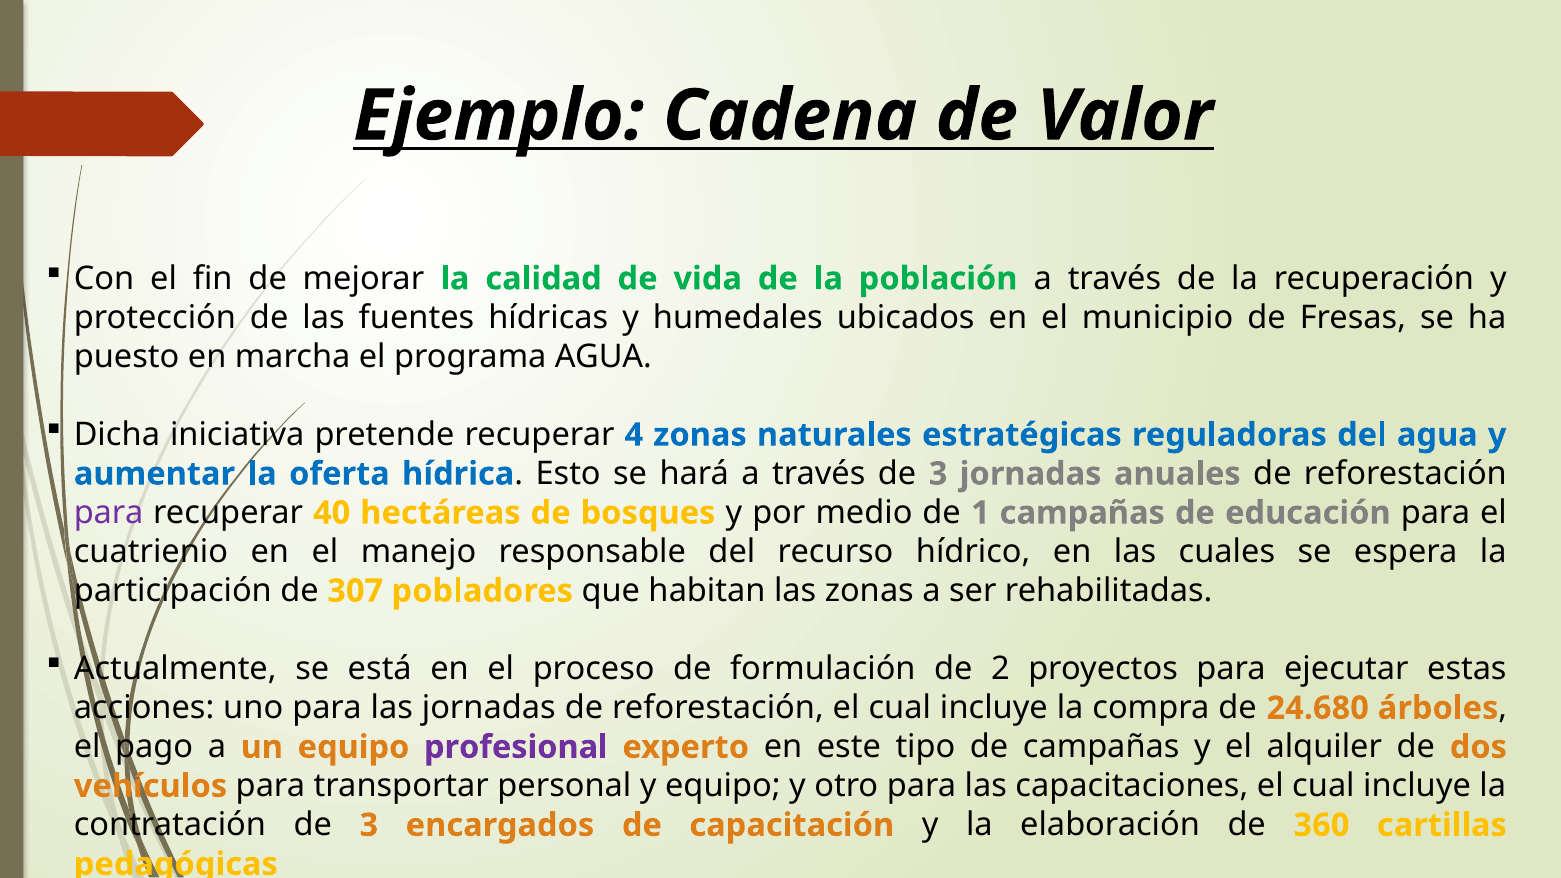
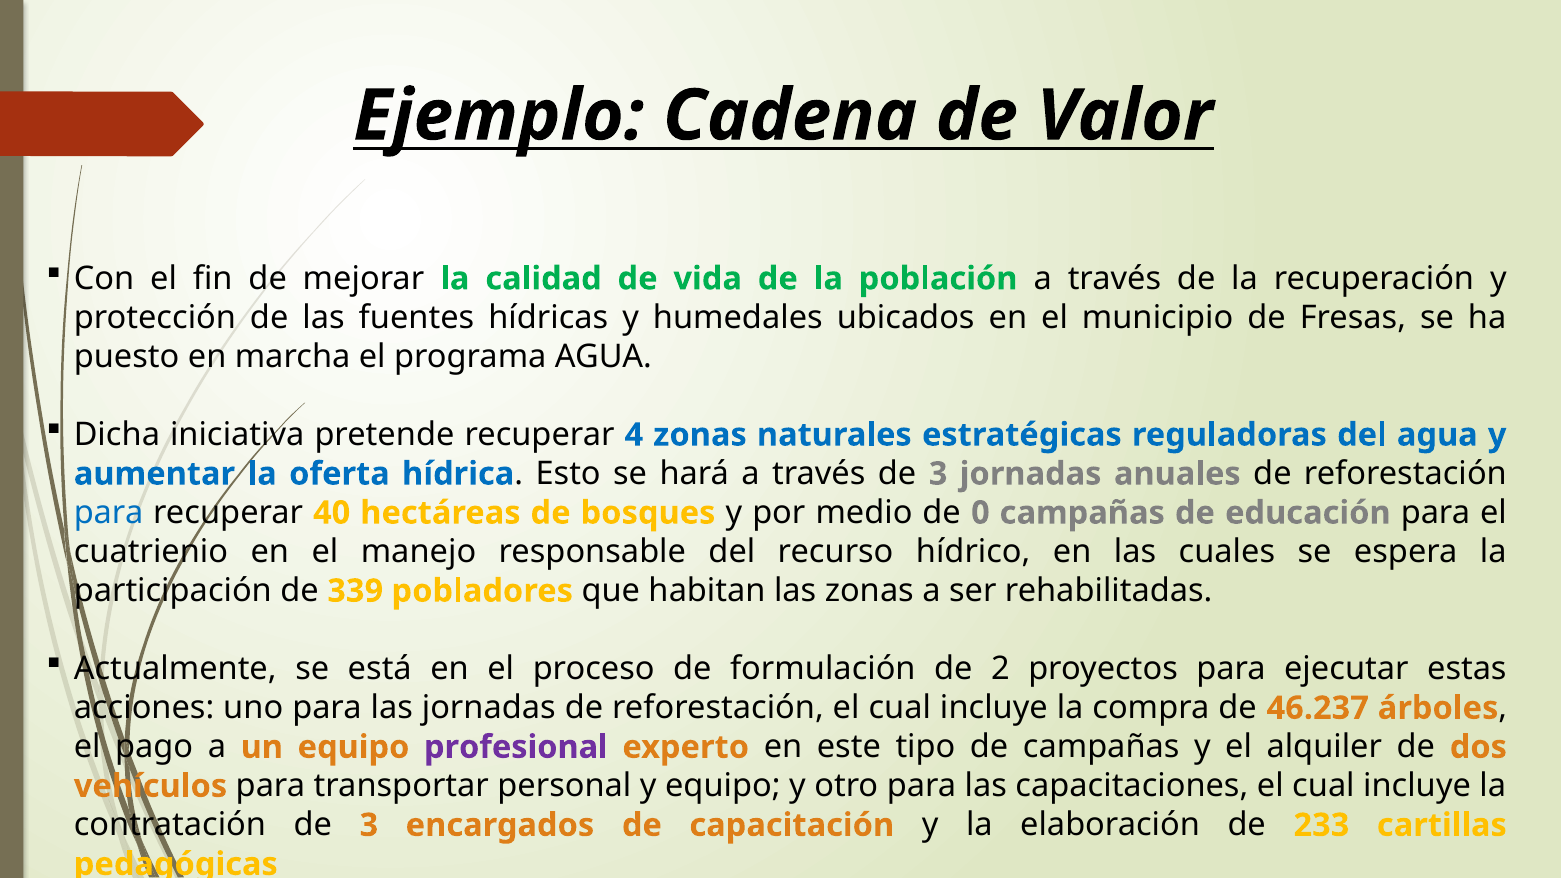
para at (109, 513) colour: purple -> blue
1: 1 -> 0
307: 307 -> 339
24.680: 24.680 -> 46.237
360: 360 -> 233
